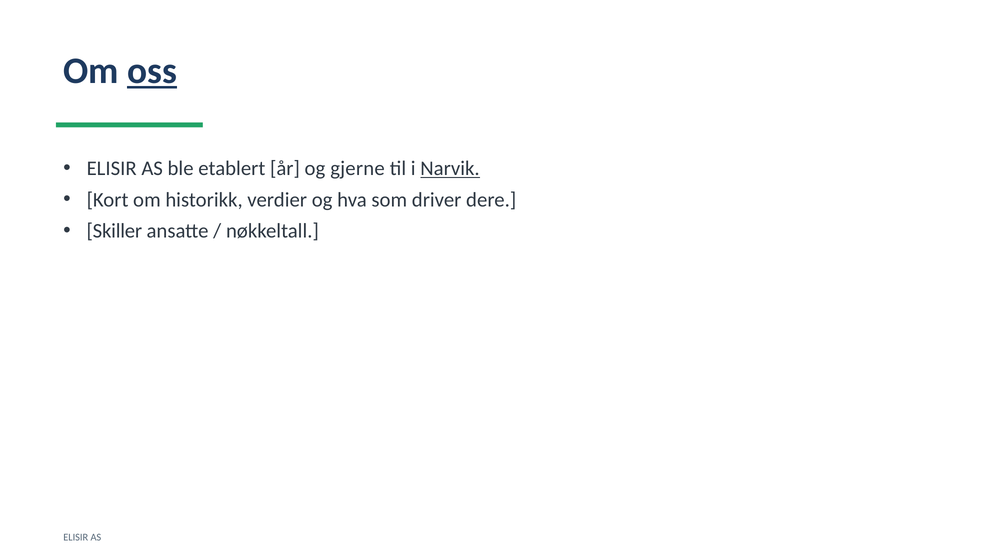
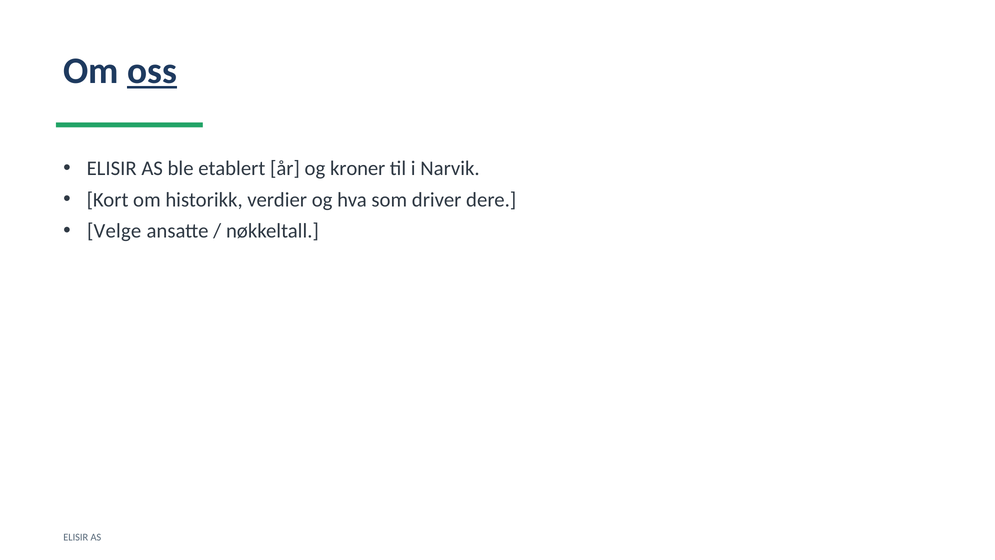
gjerne: gjerne -> kroner
Narvik underline: present -> none
Skiller: Skiller -> Velge
